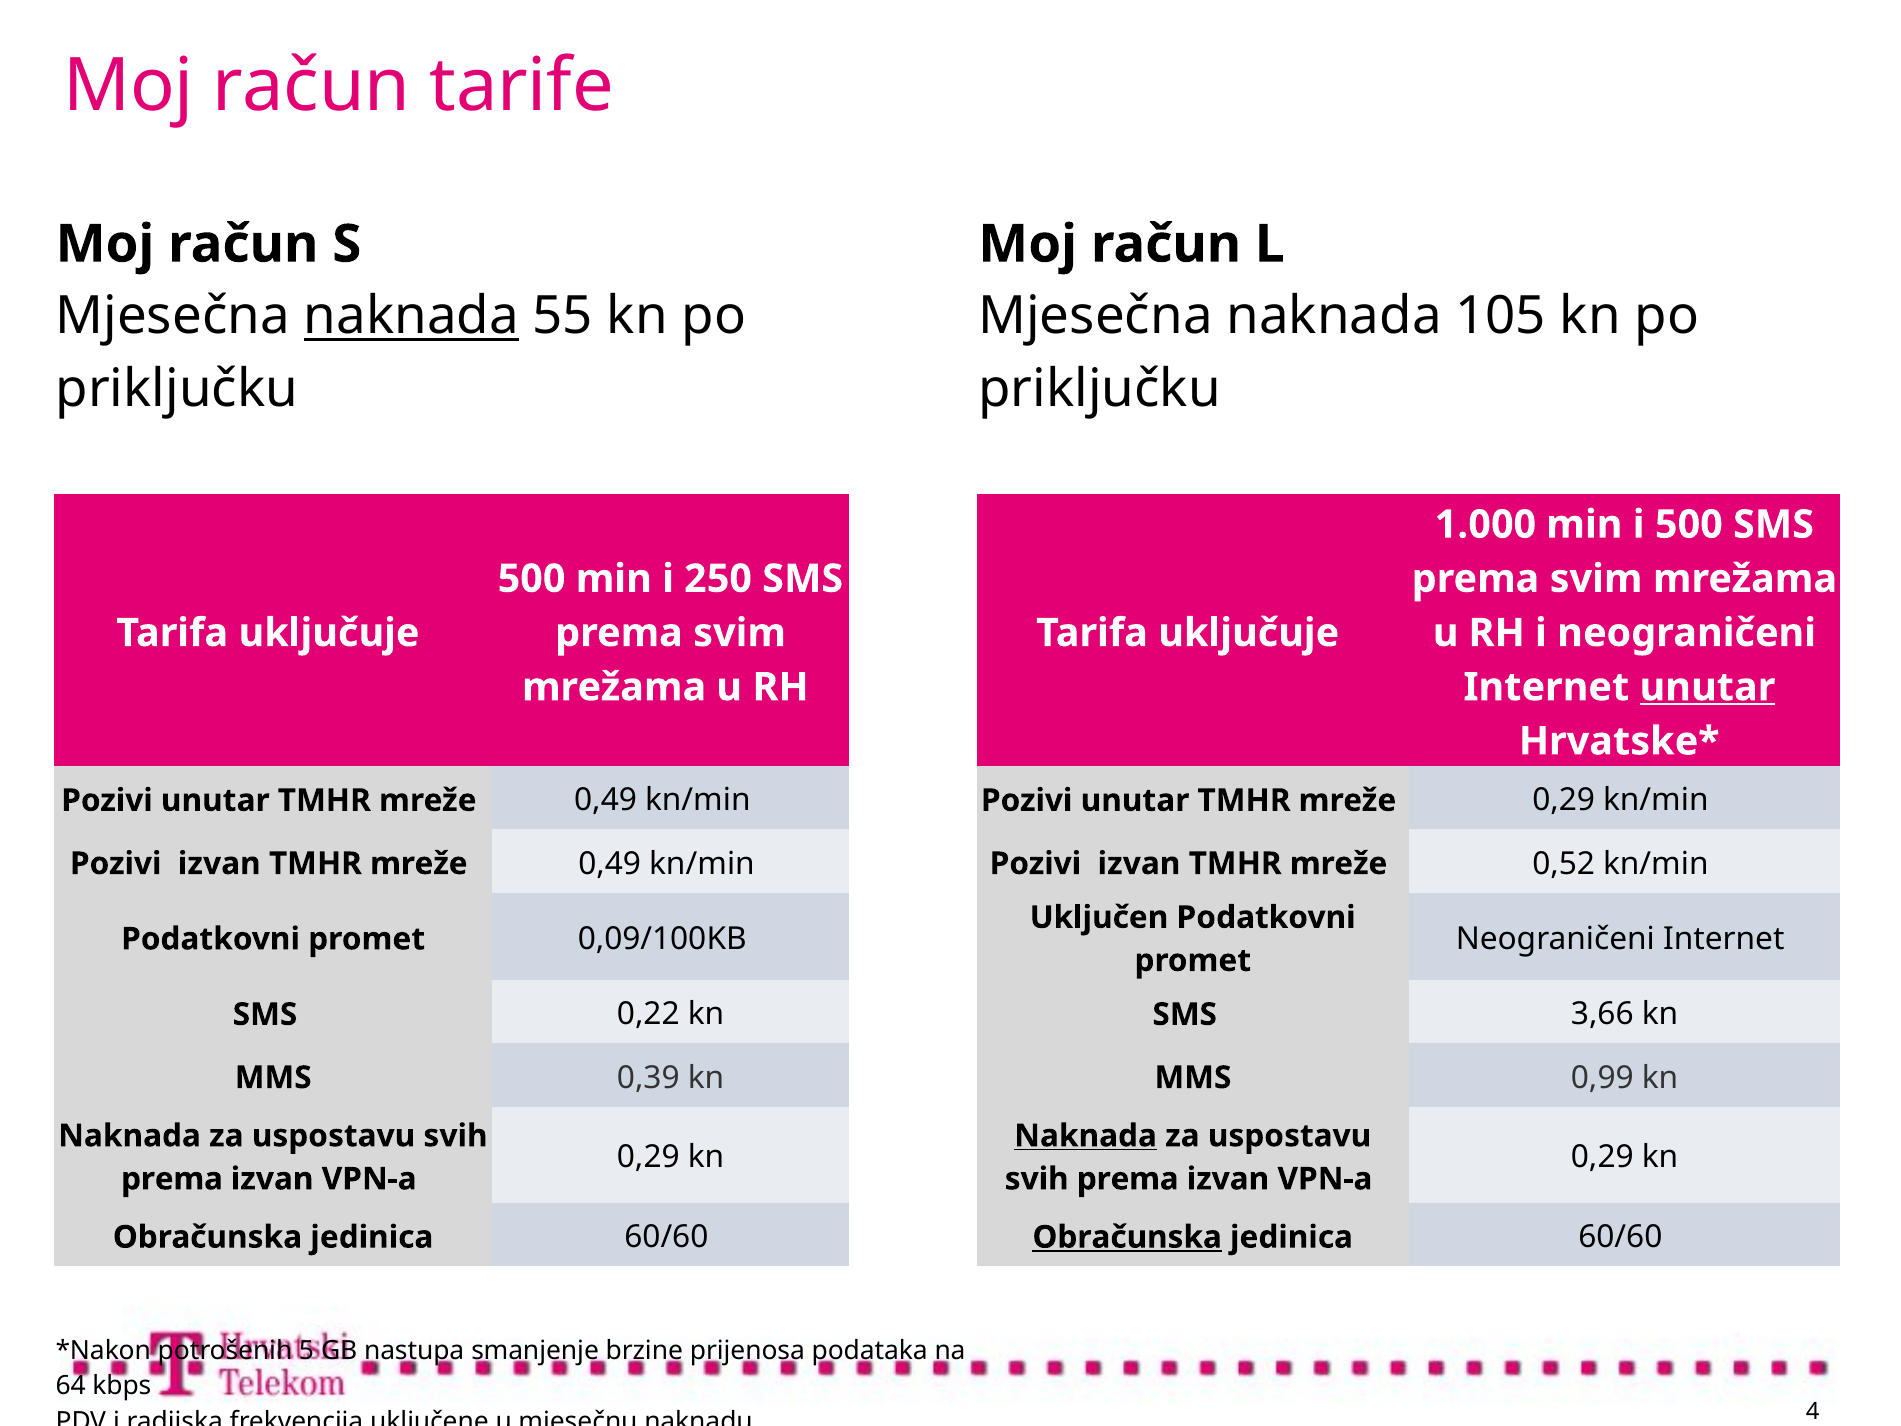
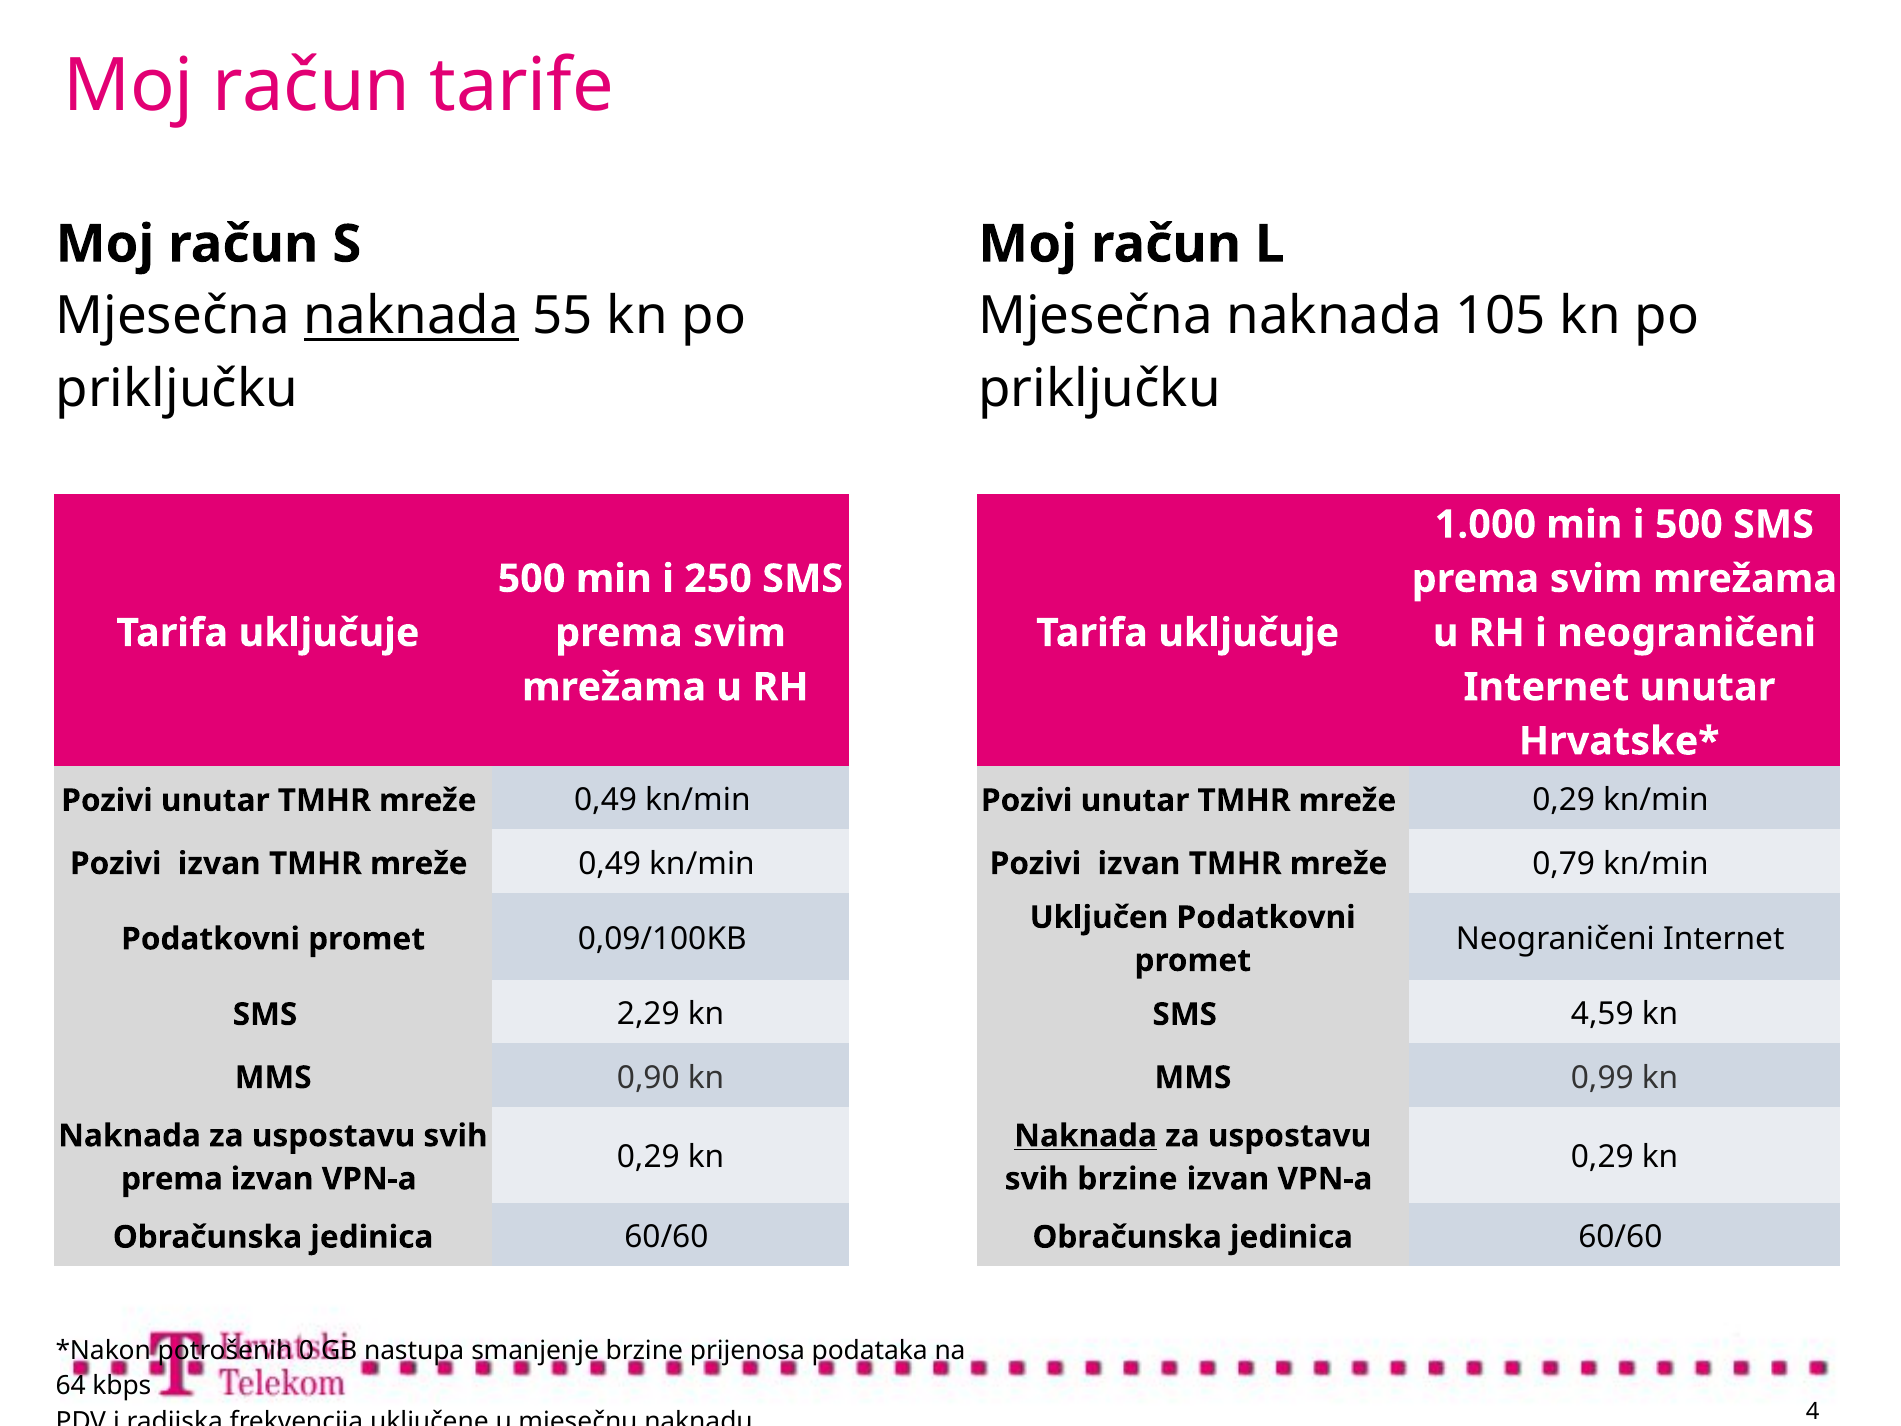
unutar at (1707, 687) underline: present -> none
0,52: 0,52 -> 0,79
0,22: 0,22 -> 2,29
3,66: 3,66 -> 4,59
0,39: 0,39 -> 0,90
prema at (1128, 1179): prema -> brzine
Obračunska at (1127, 1237) underline: present -> none
5: 5 -> 0
